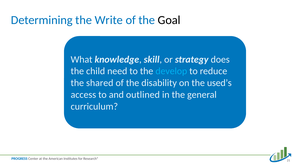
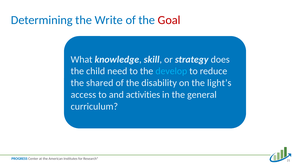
Goal colour: black -> red
used’s: used’s -> light’s
outlined: outlined -> activities
